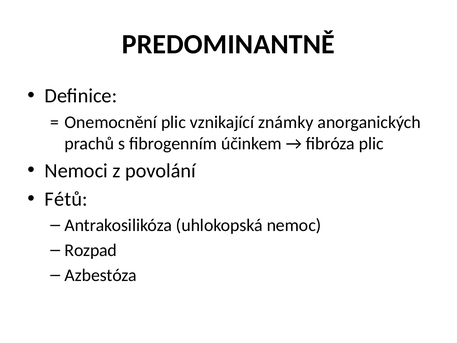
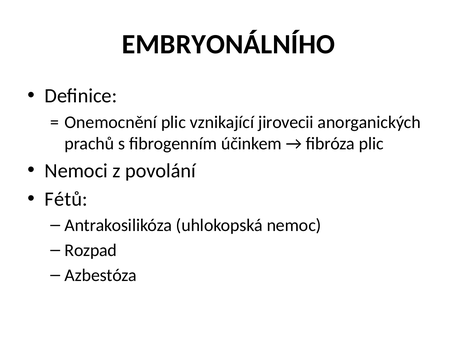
PREDOMINANTNĚ: PREDOMINANTNĚ -> EMBRYONÁLNÍHO
známky: známky -> jirovecii
